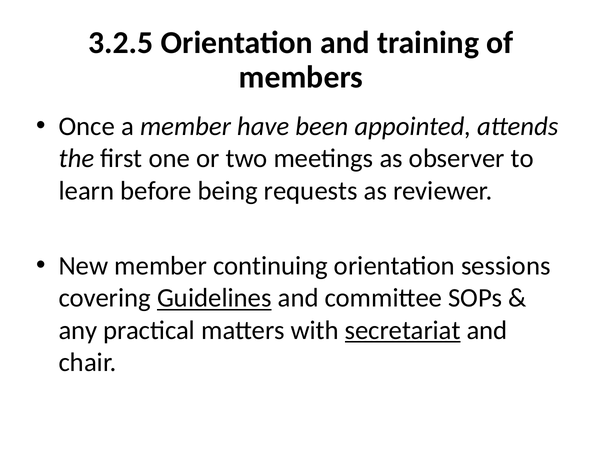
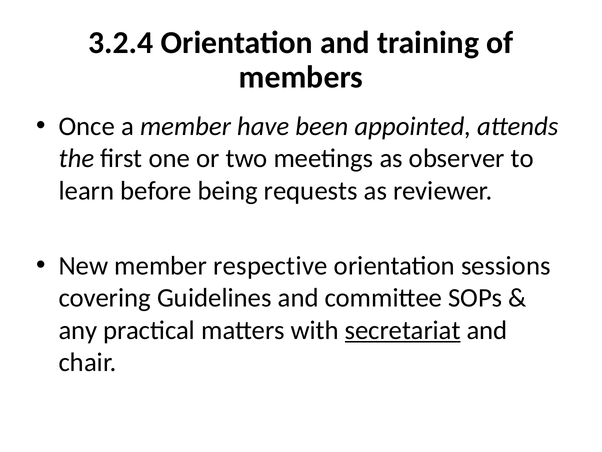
3.2.5: 3.2.5 -> 3.2.4
continuing: continuing -> respective
Guidelines underline: present -> none
